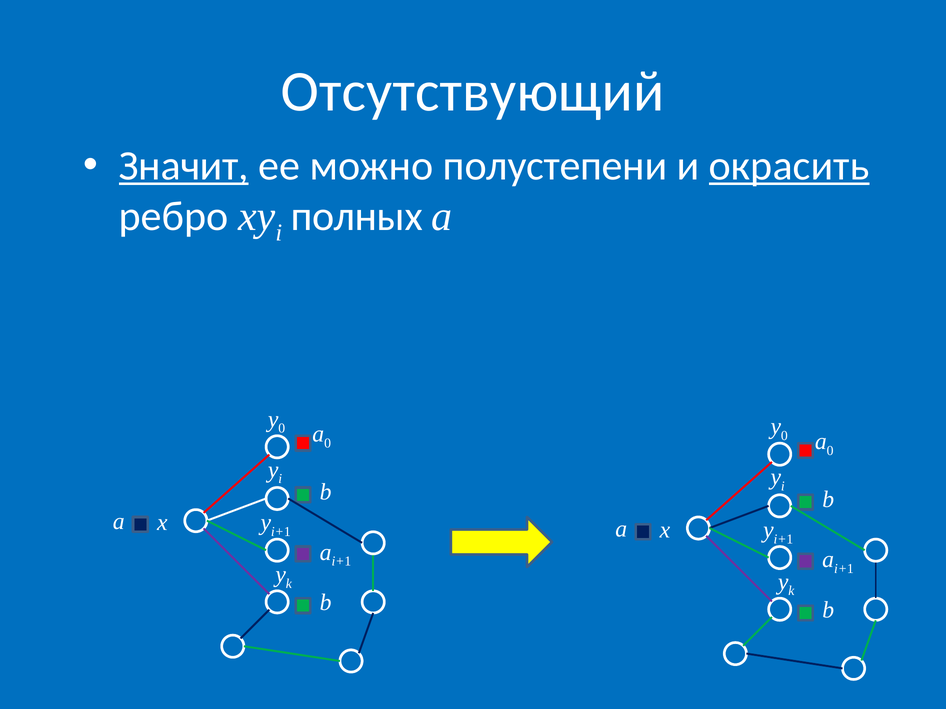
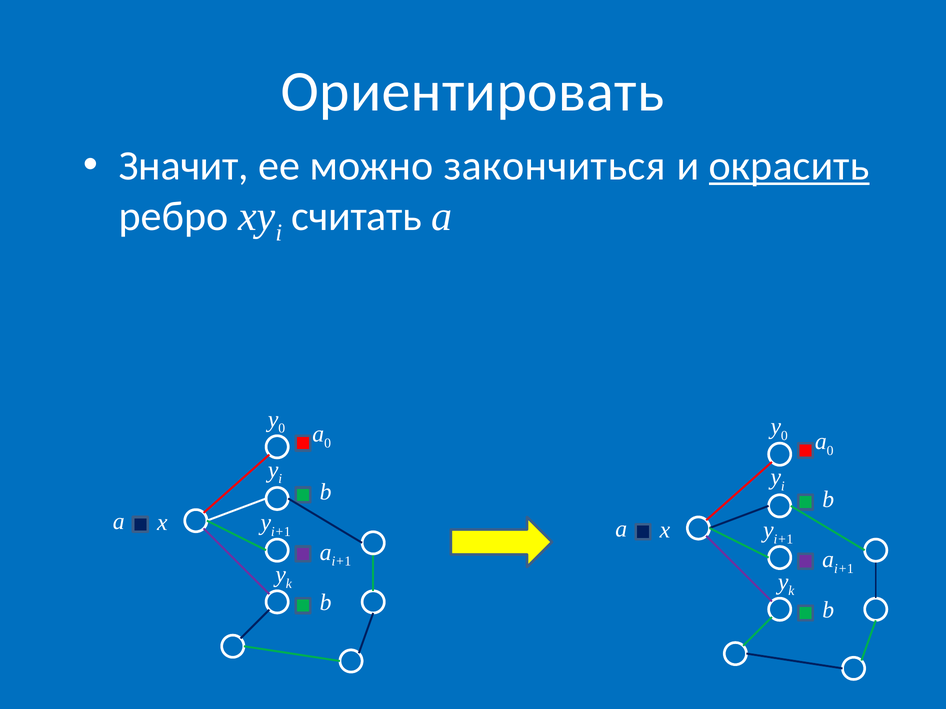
Отсутствующий: Отсутствующий -> Ориентировать
Значит underline: present -> none
полустепени: полустепени -> закончиться
полных: полных -> считать
